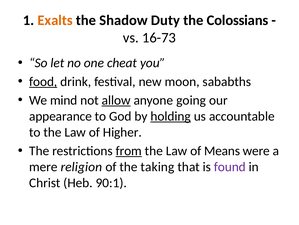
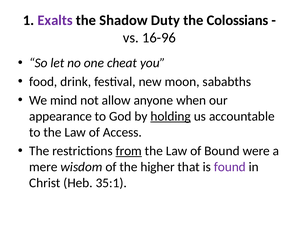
Exalts colour: orange -> purple
16-73: 16-73 -> 16-96
food underline: present -> none
allow underline: present -> none
going: going -> when
Higher: Higher -> Access
Means: Means -> Bound
religion: religion -> wisdom
taking: taking -> higher
90:1: 90:1 -> 35:1
